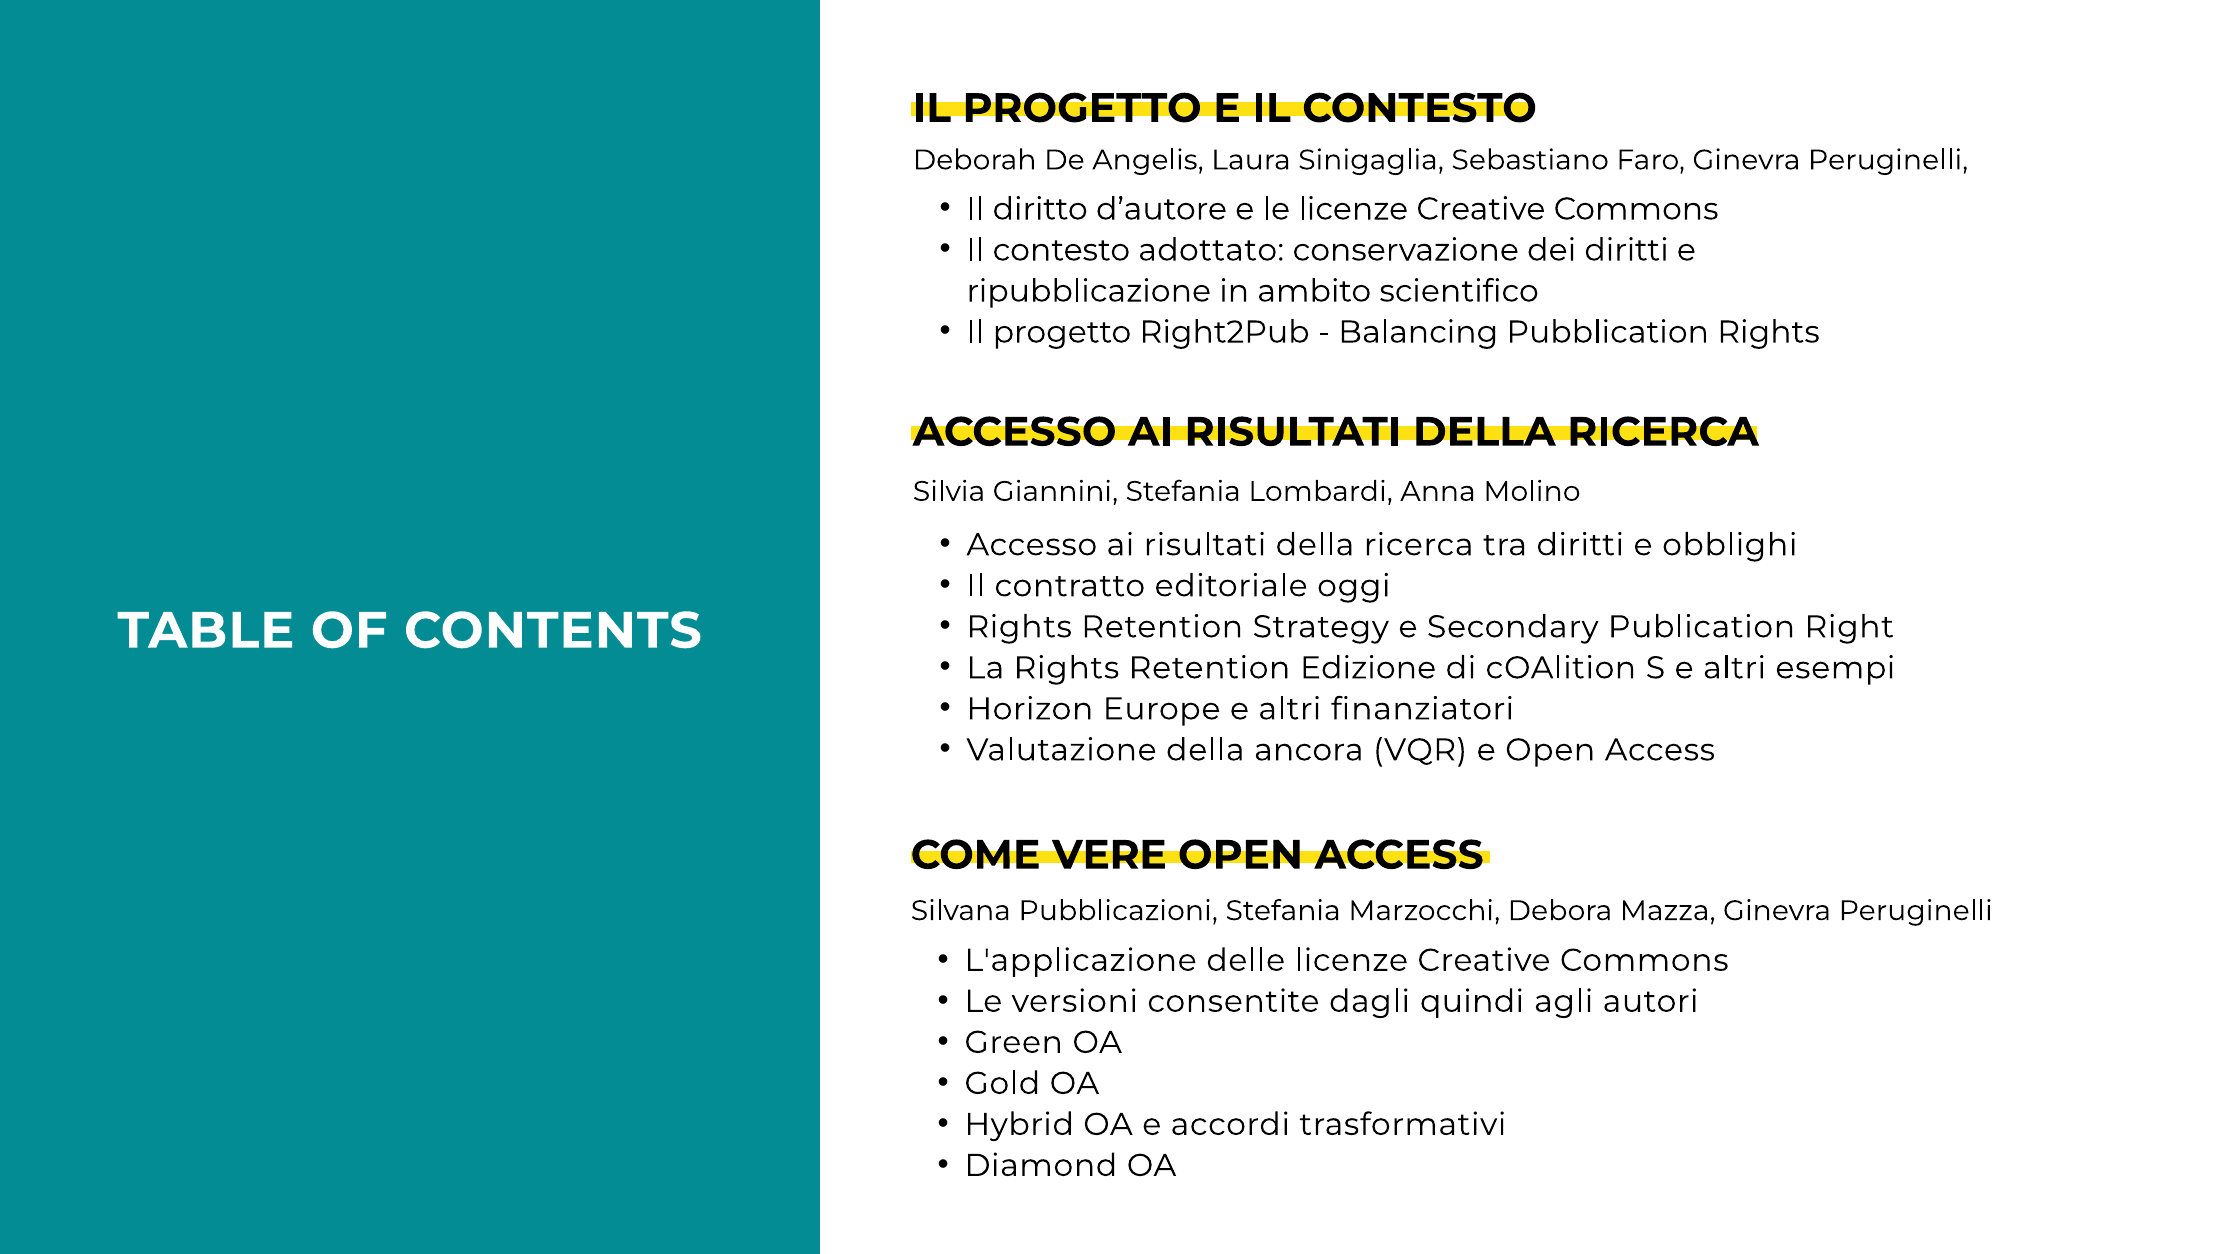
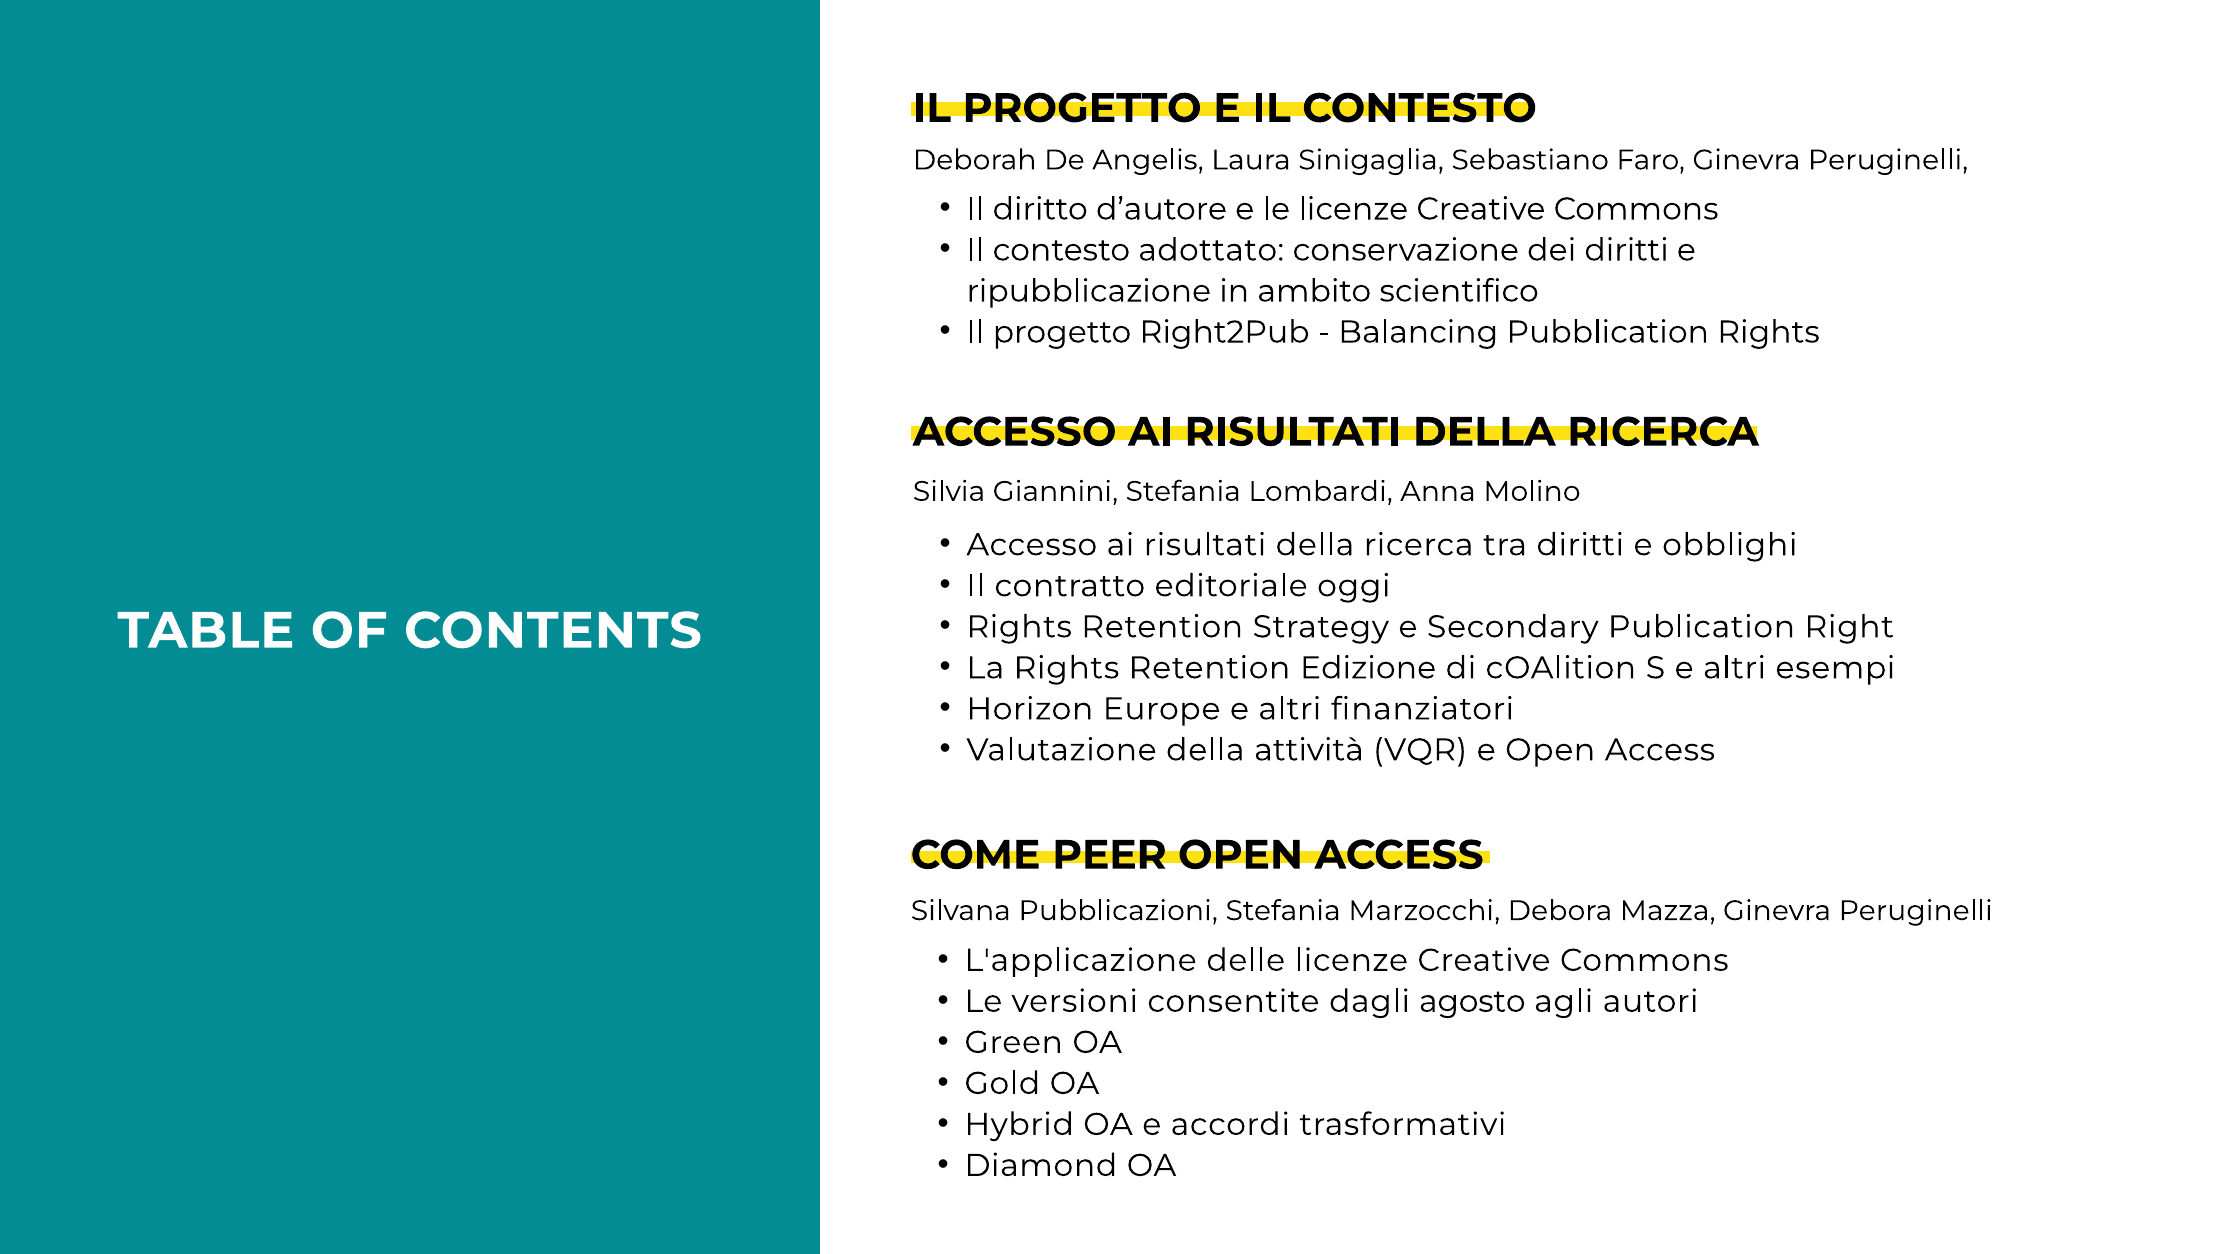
ancora: ancora -> attività
VERE: VERE -> PEER
quindi: quindi -> agosto
